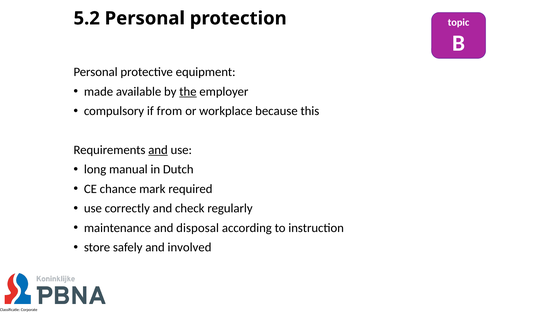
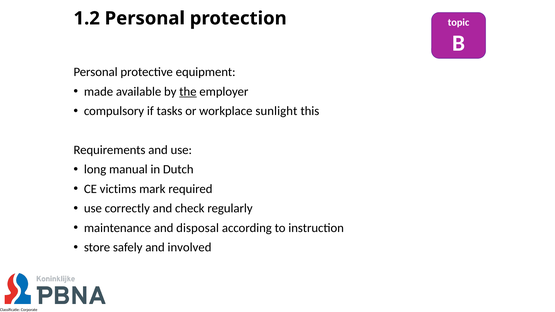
5.2: 5.2 -> 1.2
from: from -> tasks
because: because -> sunlight
and at (158, 150) underline: present -> none
chance: chance -> victims
